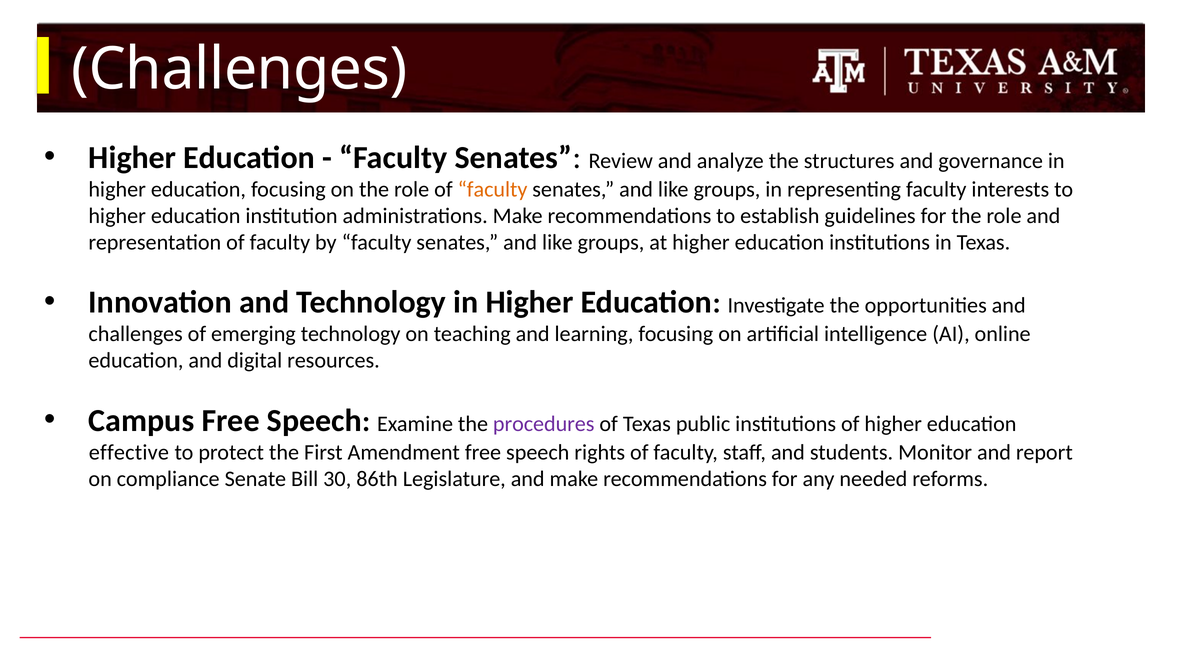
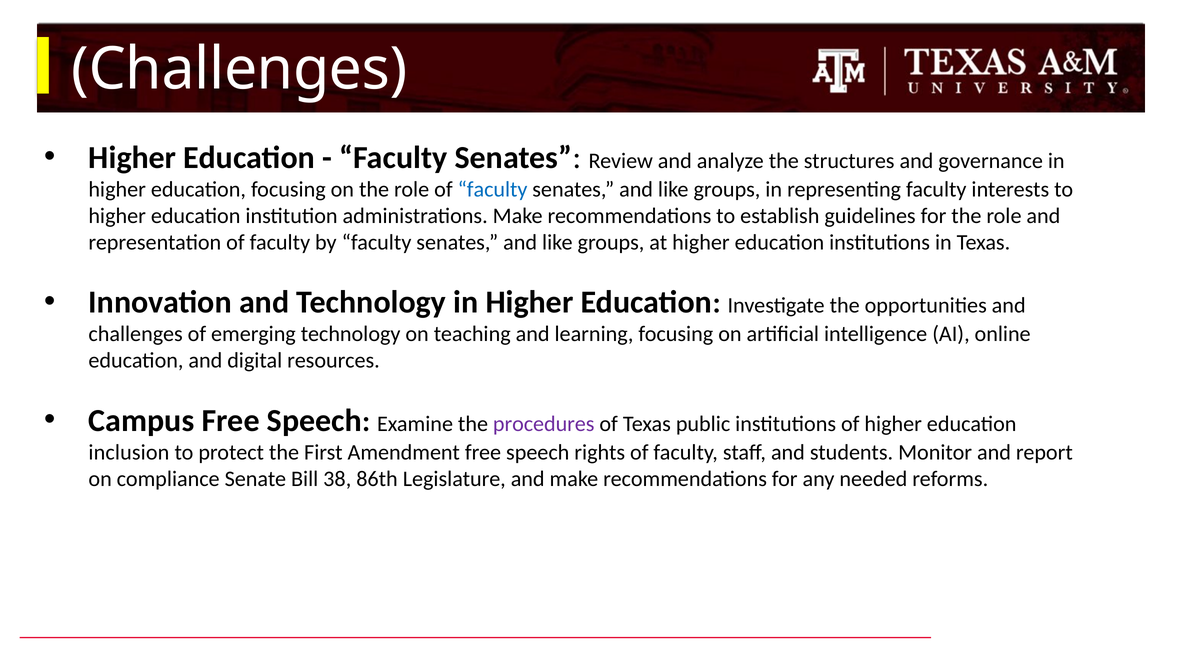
faculty at (493, 189) colour: orange -> blue
effective: effective -> inclusion
30: 30 -> 38
